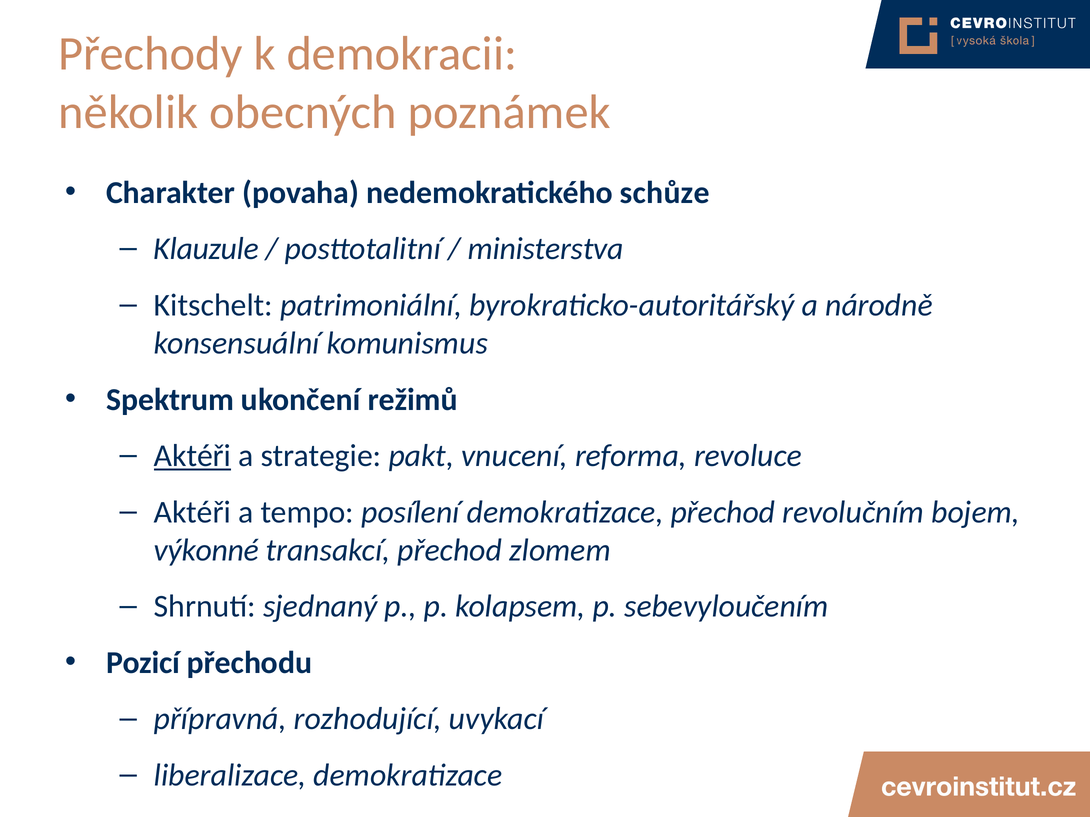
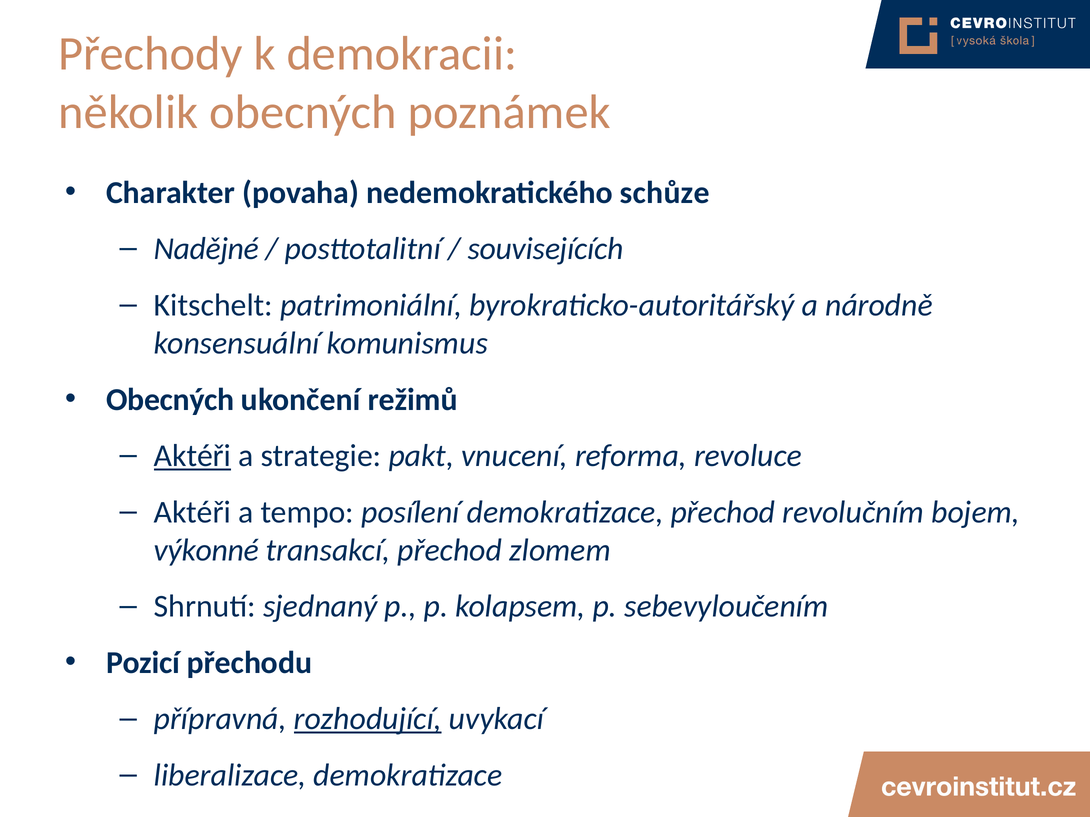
Klauzule: Klauzule -> Nadějné
ministerstva: ministerstva -> souvisejících
Spektrum at (170, 400): Spektrum -> Obecných
rozhodující underline: none -> present
